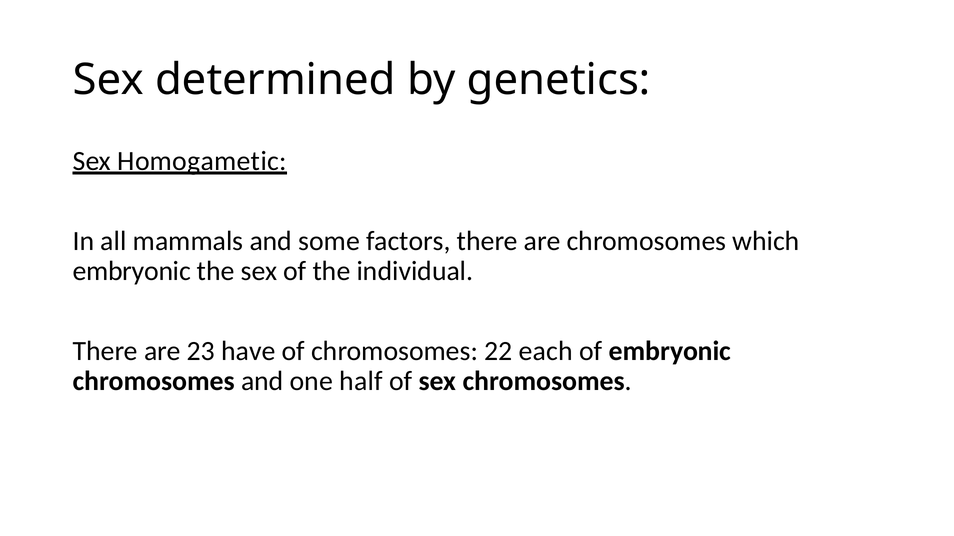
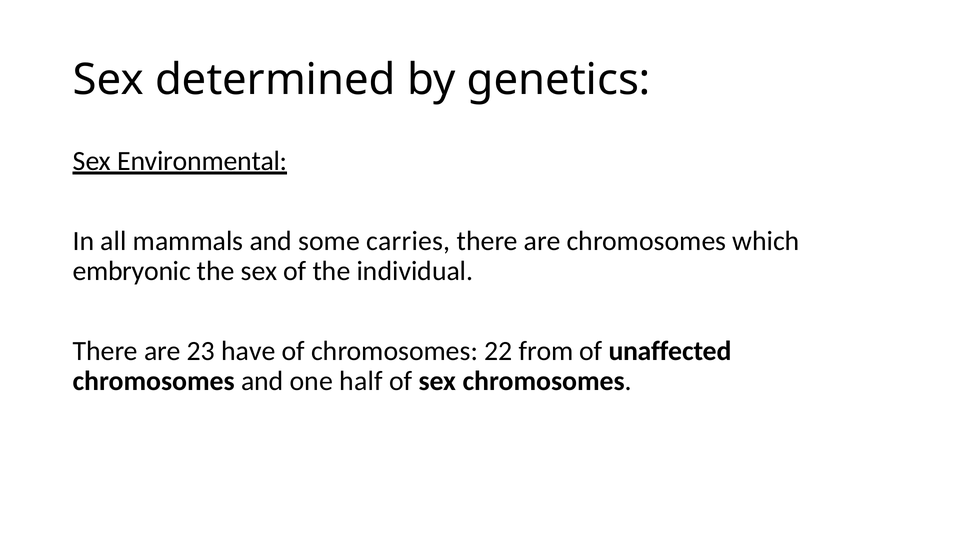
Homogametic: Homogametic -> Environmental
factors: factors -> carries
each: each -> from
of embryonic: embryonic -> unaffected
